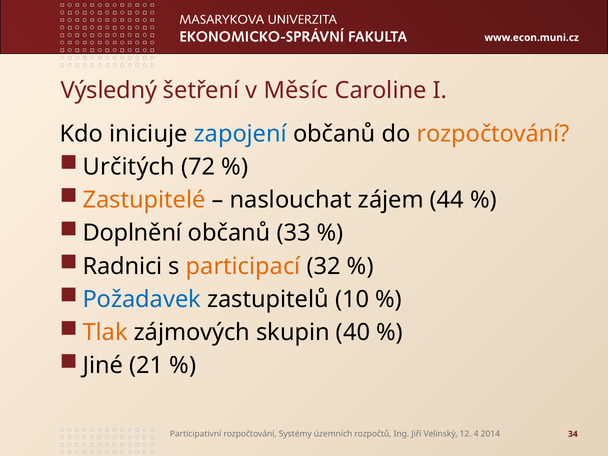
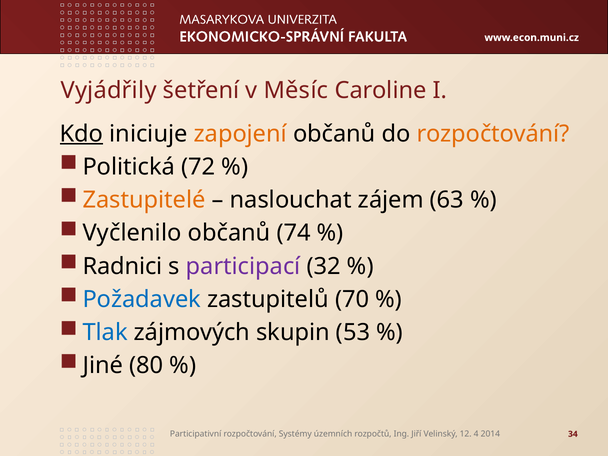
Výsledný: Výsledný -> Vyjádřily
Kdo underline: none -> present
zapojení colour: blue -> orange
Určitých: Určitých -> Politická
44: 44 -> 63
Doplnění: Doplnění -> Vyčlenilo
33: 33 -> 74
participací colour: orange -> purple
10: 10 -> 70
Tlak colour: orange -> blue
40: 40 -> 53
21: 21 -> 80
